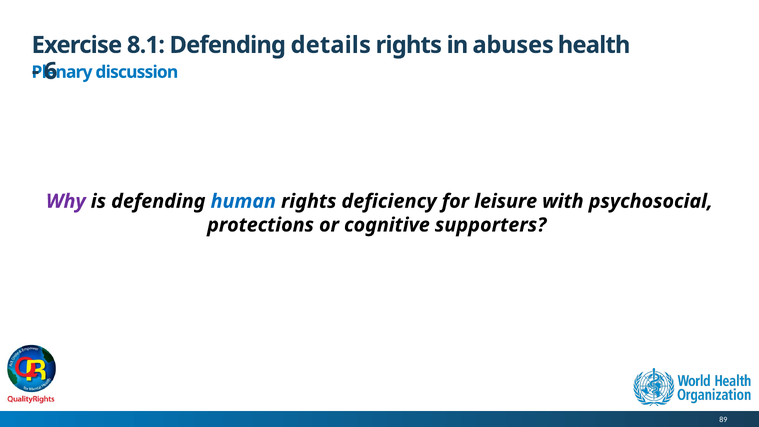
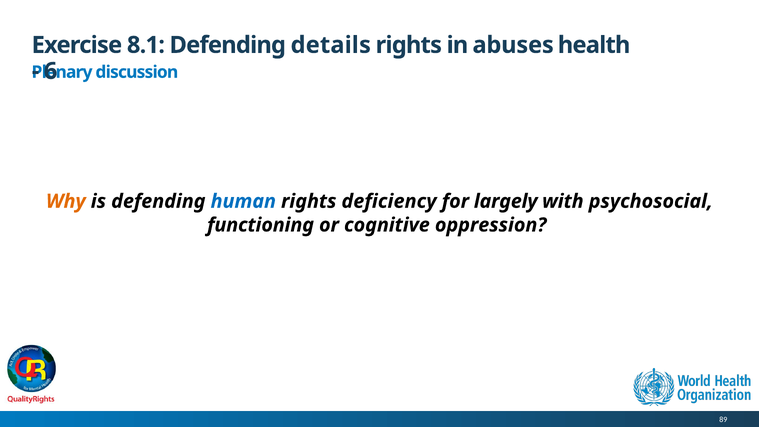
Why colour: purple -> orange
leisure: leisure -> largely
protections: protections -> functioning
supporters: supporters -> oppression
